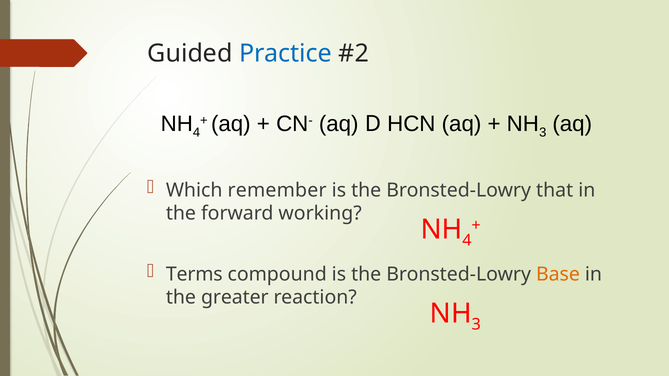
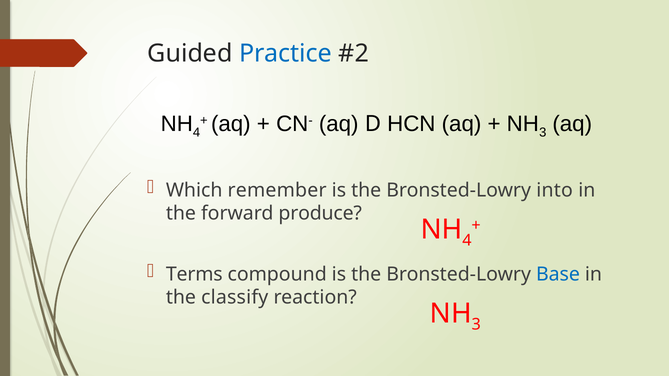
that: that -> into
working: working -> produce
Base colour: orange -> blue
greater: greater -> classify
